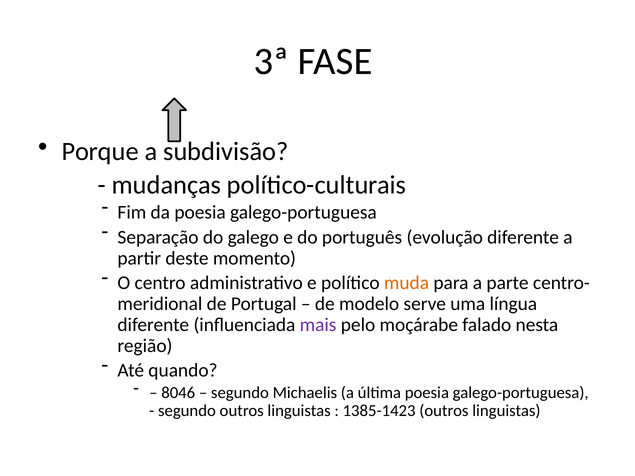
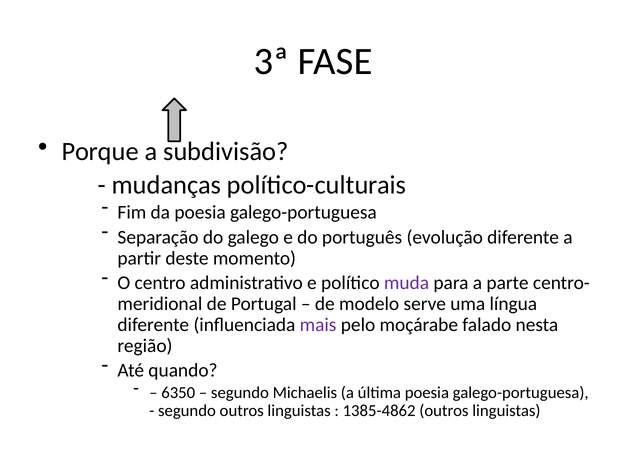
muda colour: orange -> purple
8046: 8046 -> 6350
1385-1423: 1385-1423 -> 1385-4862
